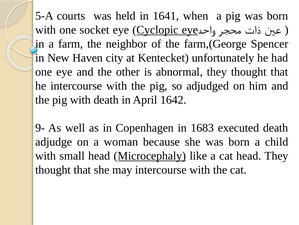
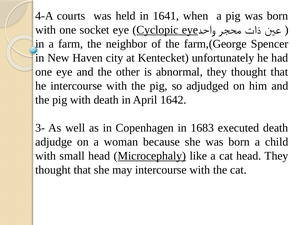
5-A: 5-A -> 4-A
9-: 9- -> 3-
